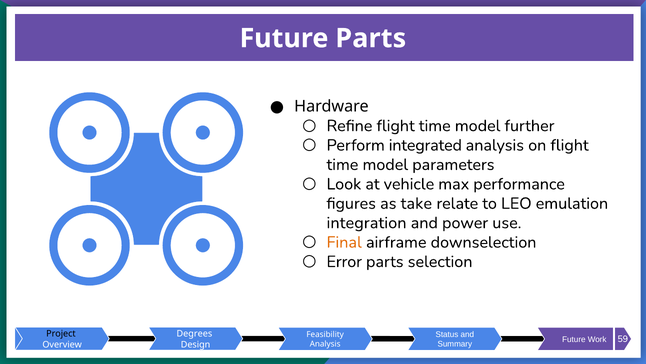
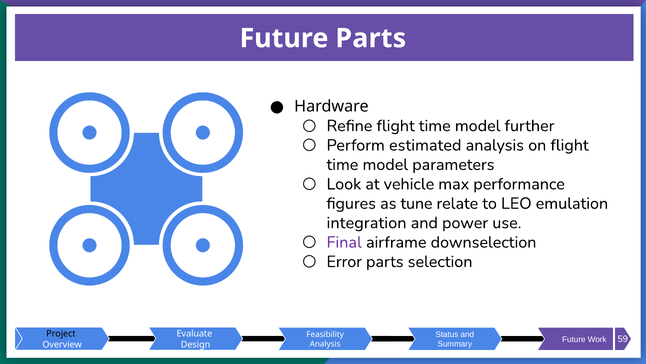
integrated: integrated -> estimated
take: take -> tune
Final colour: orange -> purple
Degrees: Degrees -> Evaluate
